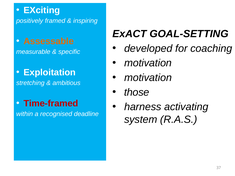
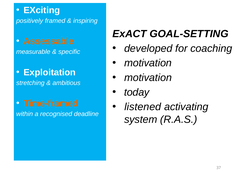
those: those -> today
Time-framed colour: red -> orange
harness: harness -> listened
